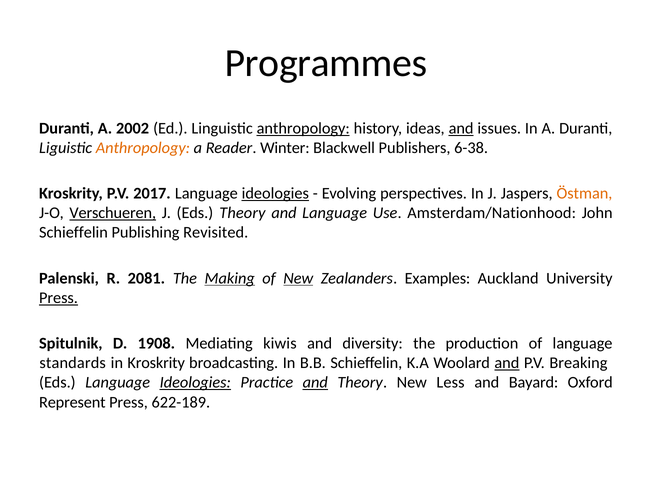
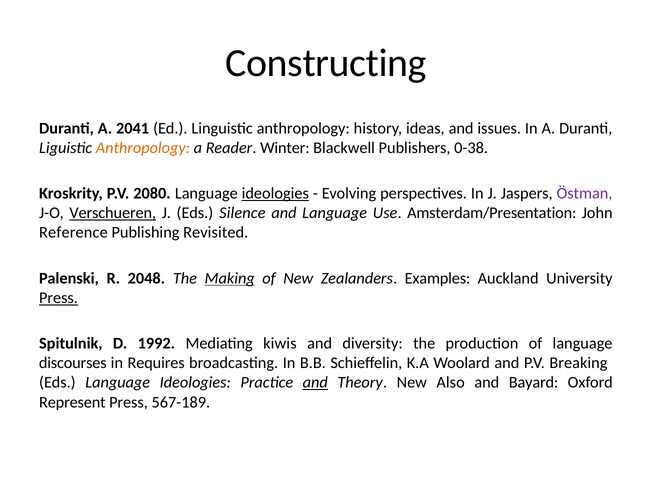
Programmes: Programmes -> Constructing
2002: 2002 -> 2041
anthropology at (303, 128) underline: present -> none
and at (461, 128) underline: present -> none
6-38: 6-38 -> 0-38
2017: 2017 -> 2080
Östman colour: orange -> purple
Eds Theory: Theory -> Silence
Amsterdam/Nationhood: Amsterdam/Nationhood -> Amsterdam/Presentation
Schieffelin at (74, 233): Schieffelin -> Reference
2081: 2081 -> 2048
New at (298, 278) underline: present -> none
1908: 1908 -> 1992
standards: standards -> discourses
in Kroskrity: Kroskrity -> Requires
and at (507, 363) underline: present -> none
Ideologies at (195, 383) underline: present -> none
Less: Less -> Also
622-189: 622-189 -> 567-189
